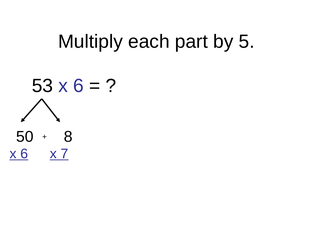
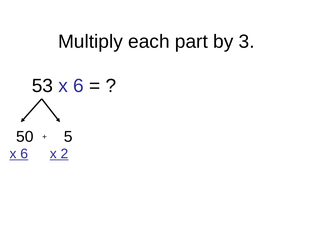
5: 5 -> 3
8: 8 -> 5
7: 7 -> 2
